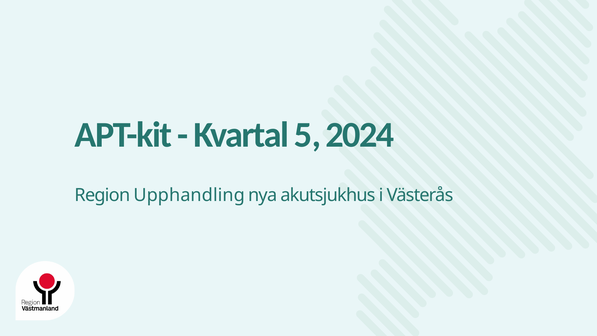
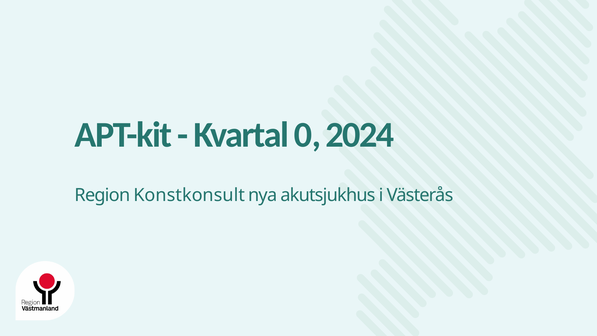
5: 5 -> 0
Upphandling: Upphandling -> Konstkonsult
